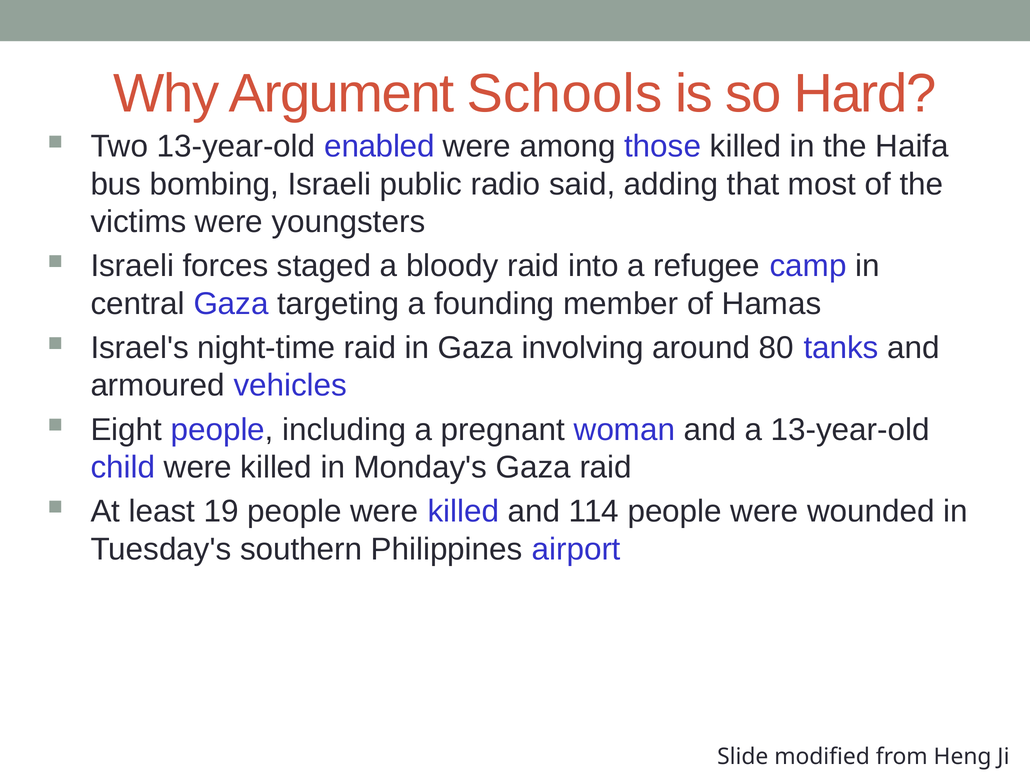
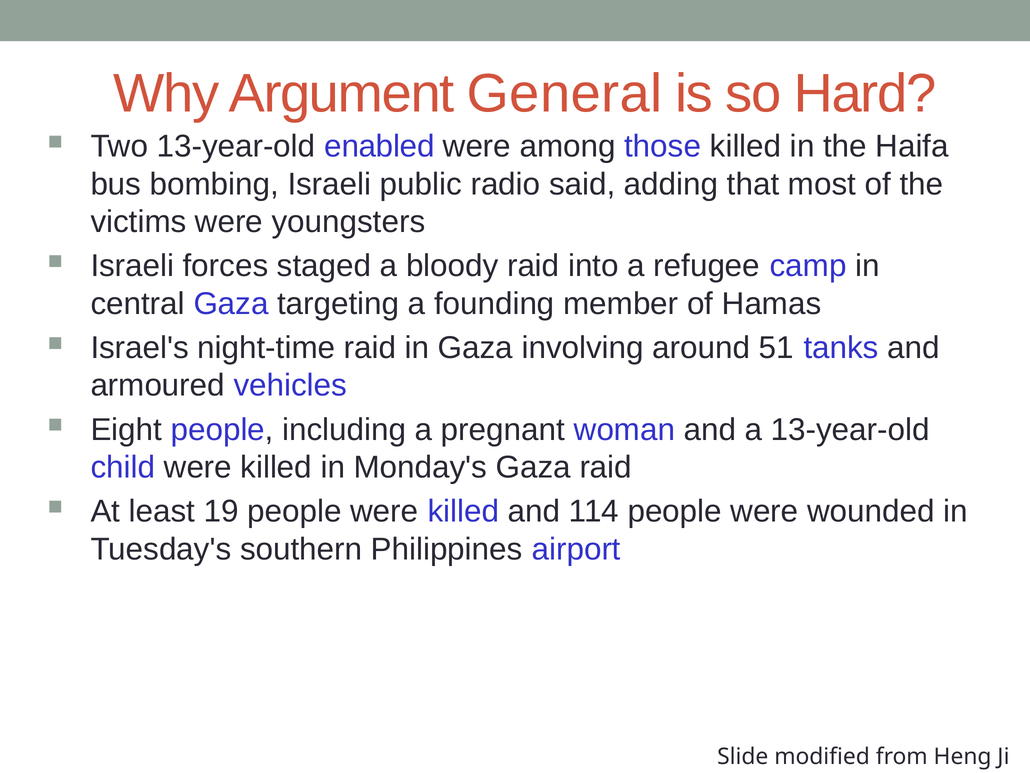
Schools: Schools -> General
80: 80 -> 51
